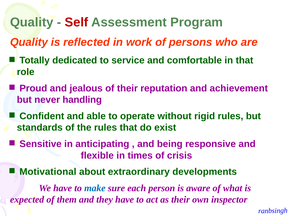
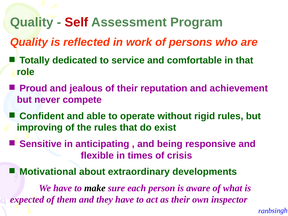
handling: handling -> compete
standards: standards -> improving
make colour: blue -> black
